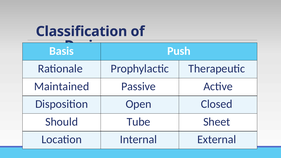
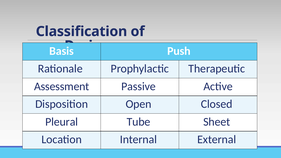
Maintained: Maintained -> Assessment
Should: Should -> Pleural
